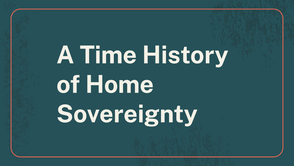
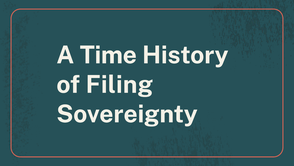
Home: Home -> Filing
